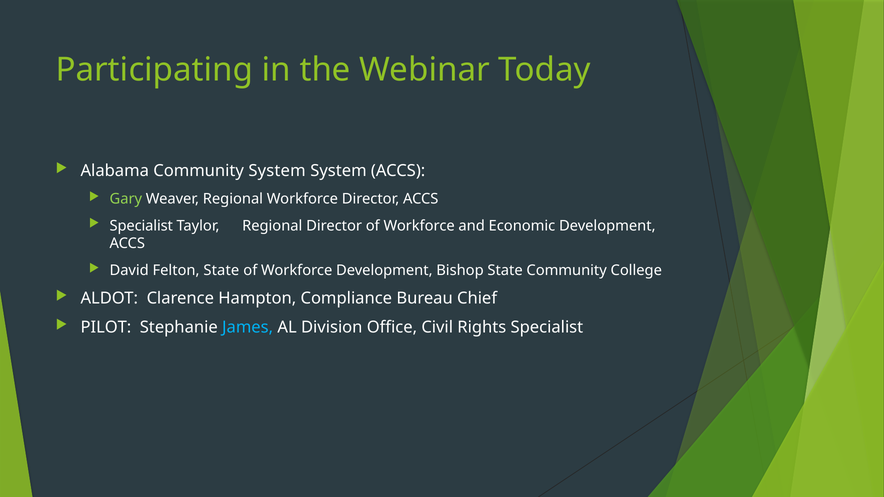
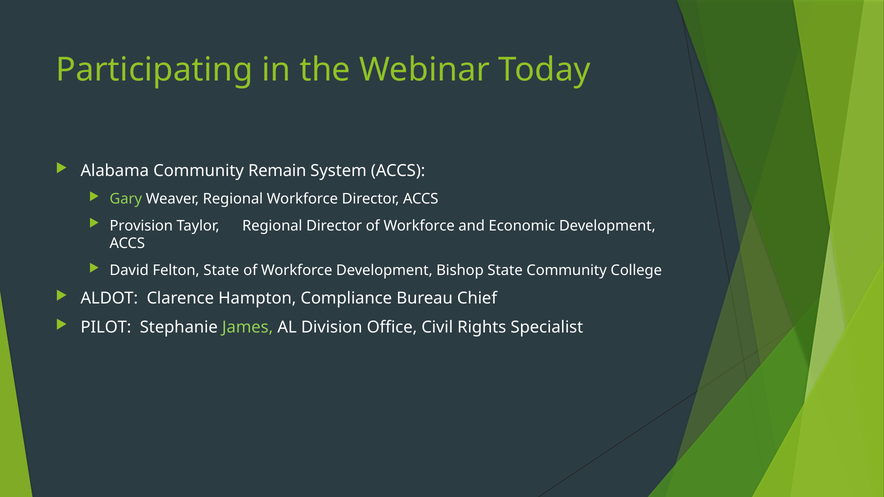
Community System: System -> Remain
Specialist at (141, 226): Specialist -> Provision
James colour: light blue -> light green
